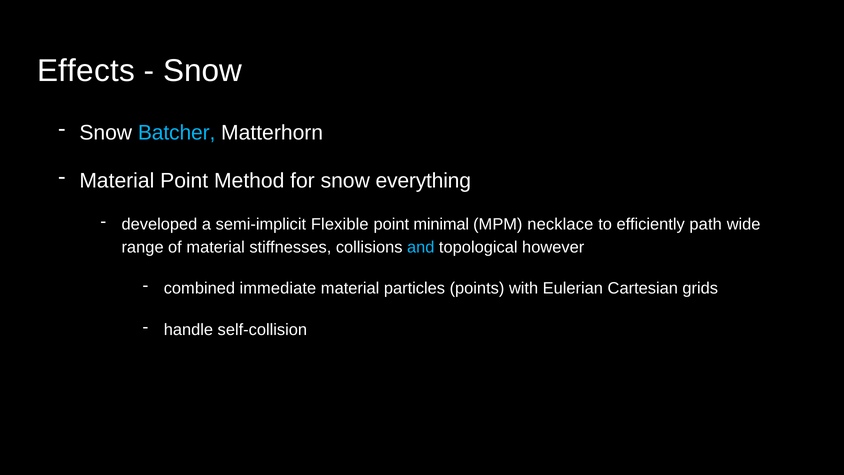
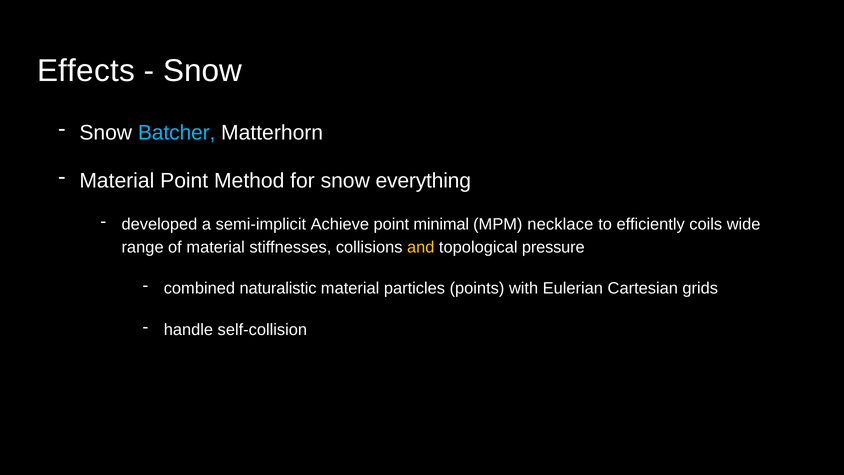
Flexible: Flexible -> Achieve
path: path -> coils
and colour: light blue -> yellow
however: however -> pressure
immediate: immediate -> naturalistic
